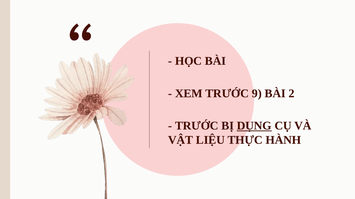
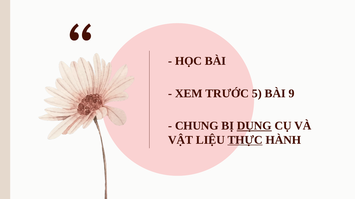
9: 9 -> 5
2: 2 -> 9
TRƯỚC at (197, 126): TRƯỚC -> CHUNG
THỰC underline: none -> present
